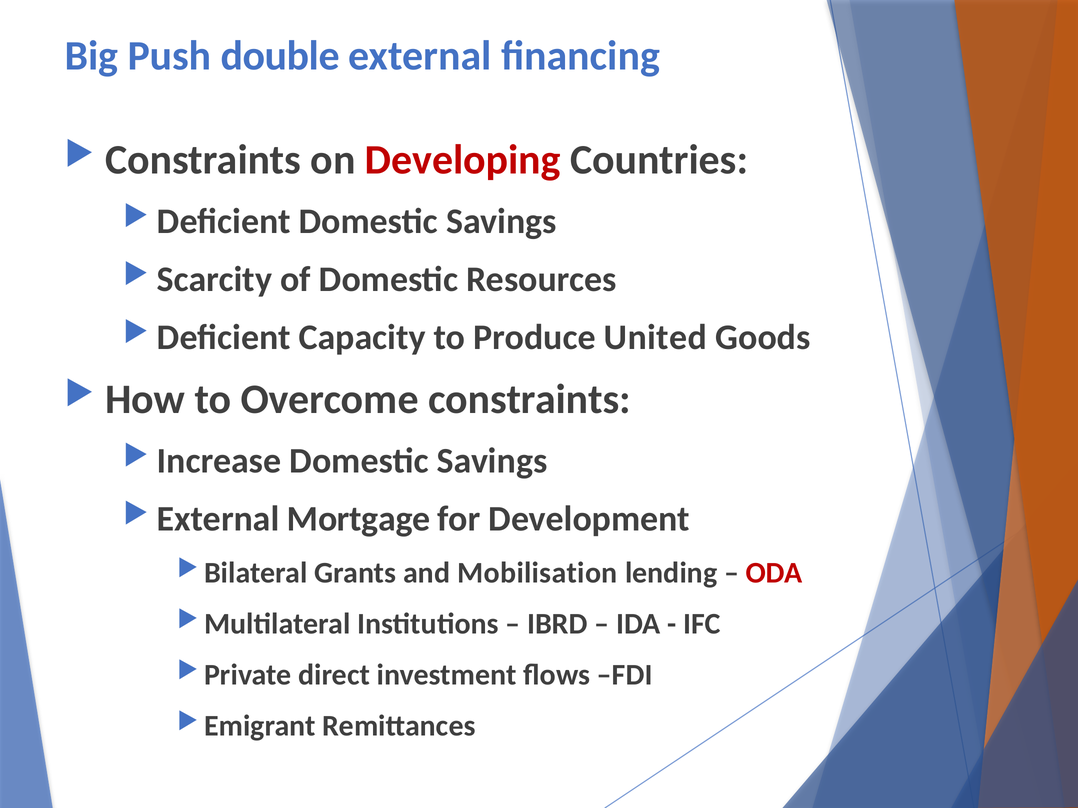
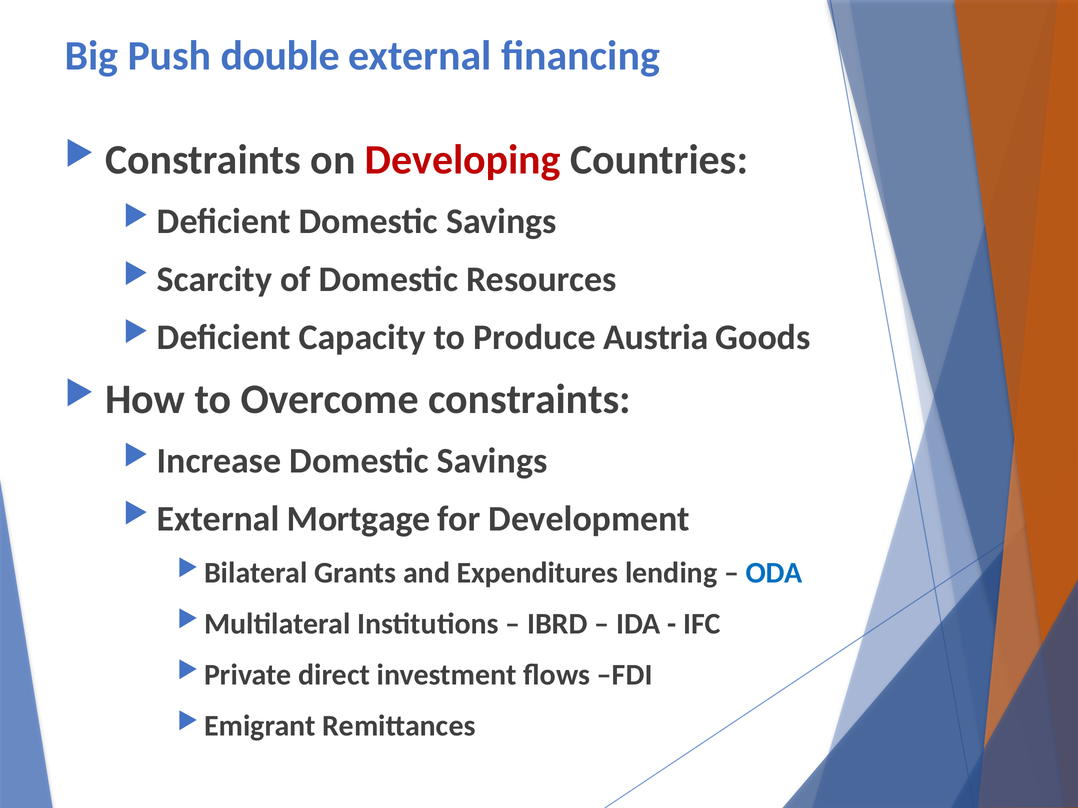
United: United -> Austria
Mobilisation: Mobilisation -> Expenditures
ODA colour: red -> blue
